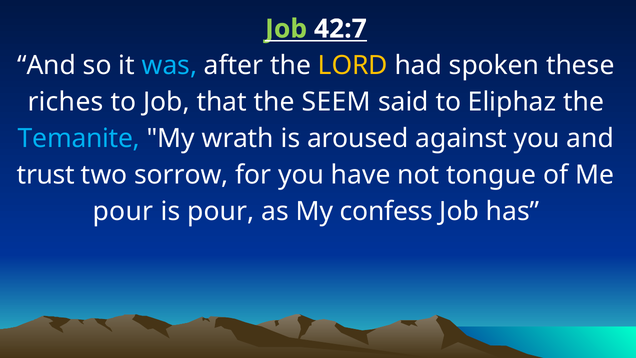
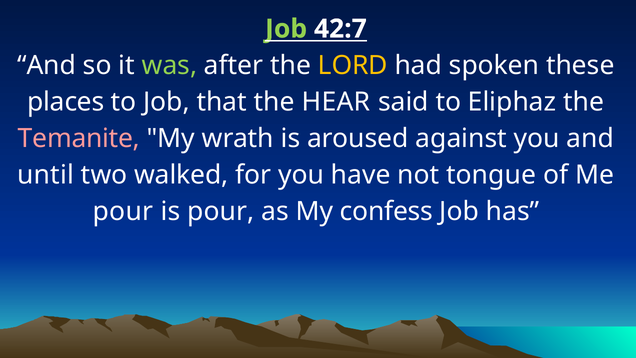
was colour: light blue -> light green
riches: riches -> places
SEEM: SEEM -> HEAR
Temanite colour: light blue -> pink
trust: trust -> until
sorrow: sorrow -> walked
